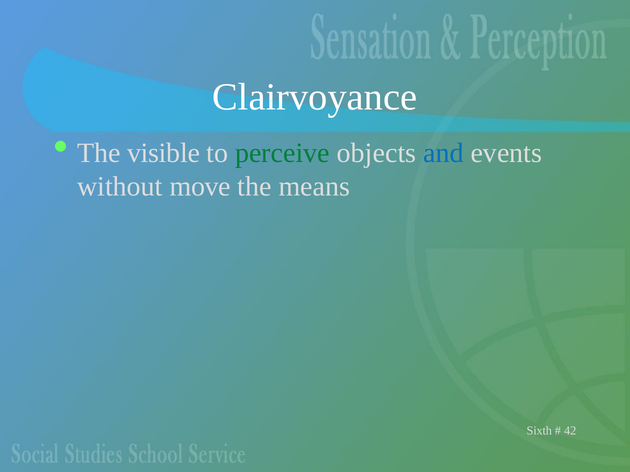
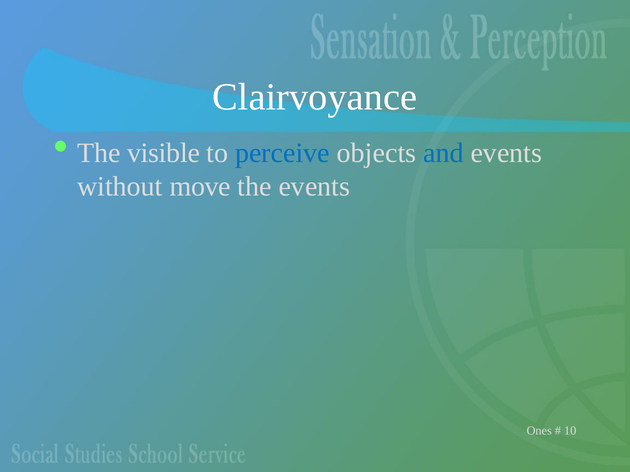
perceive colour: green -> blue
the means: means -> events
Sixth: Sixth -> Ones
42: 42 -> 10
